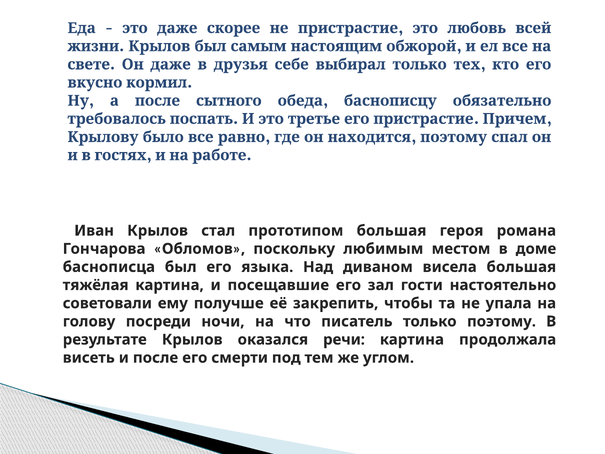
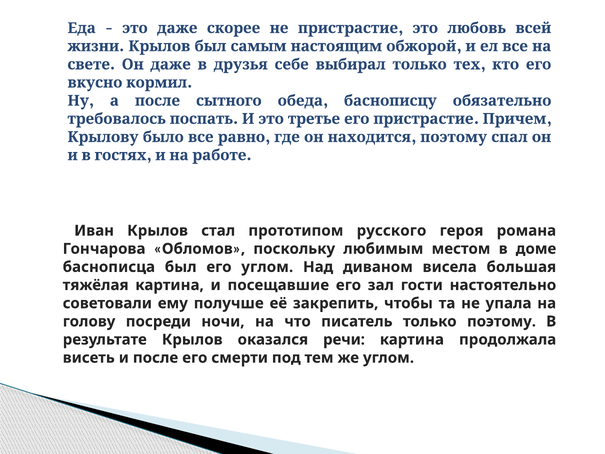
прототипом большая: большая -> русского
его языка: языка -> углом
